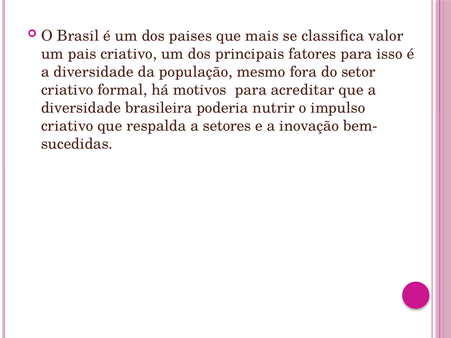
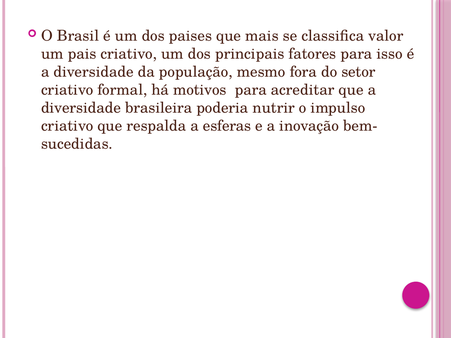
setores: setores -> esferas
